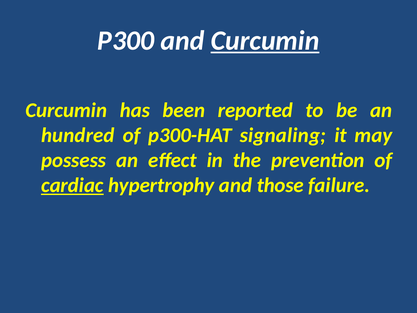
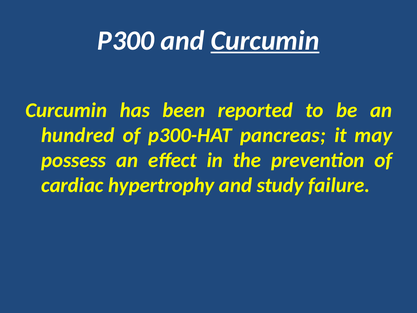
signaling: signaling -> pancreas
cardiac underline: present -> none
those: those -> study
